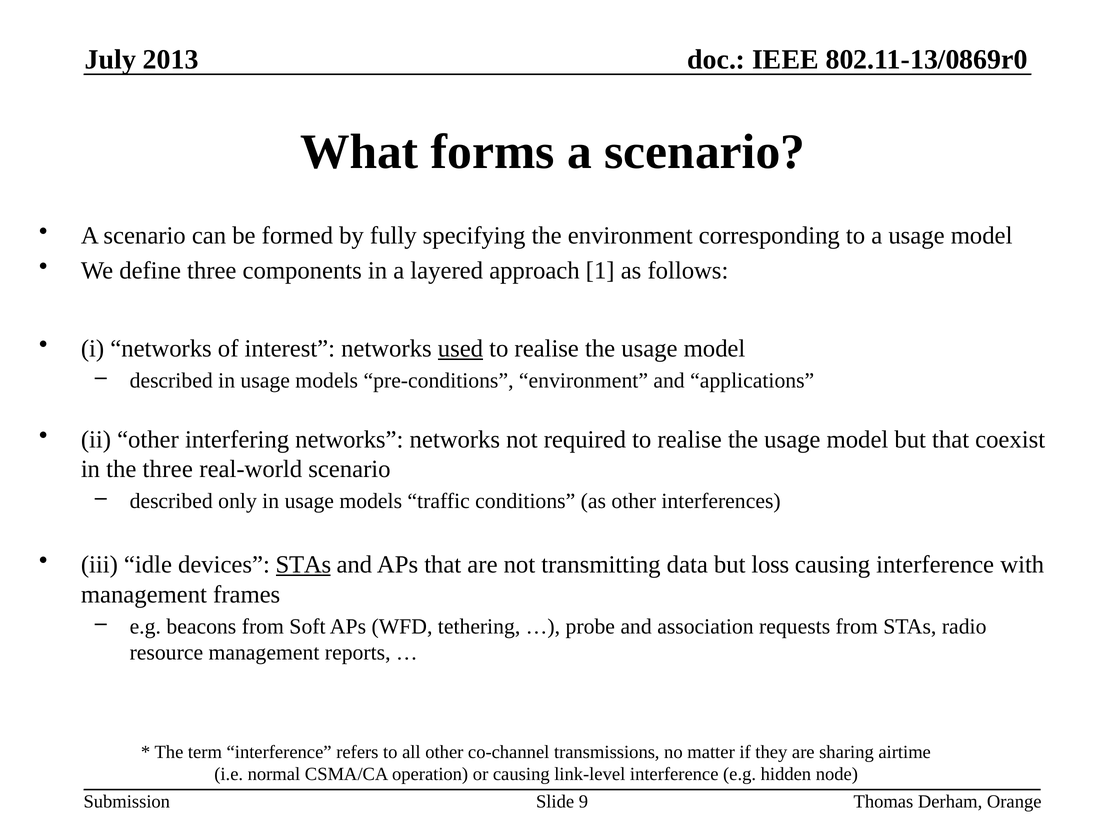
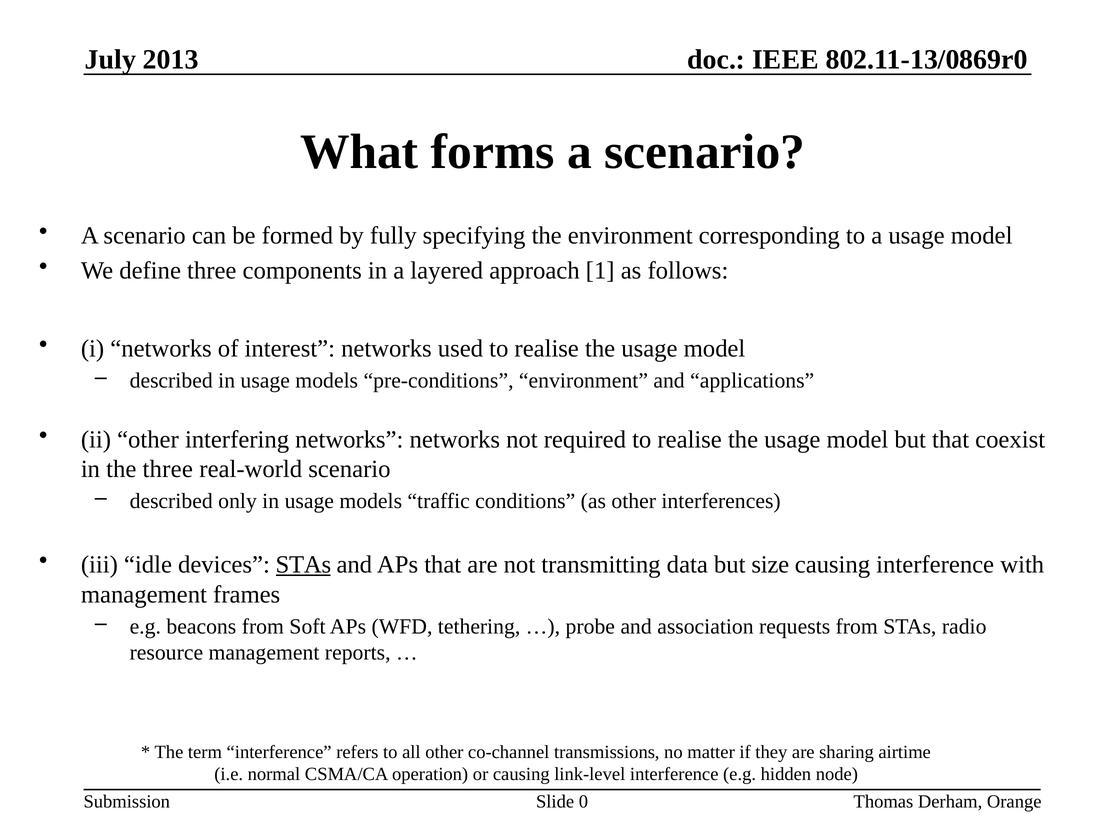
used underline: present -> none
loss: loss -> size
9: 9 -> 0
